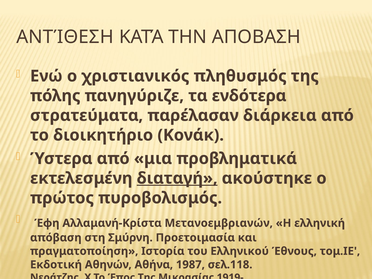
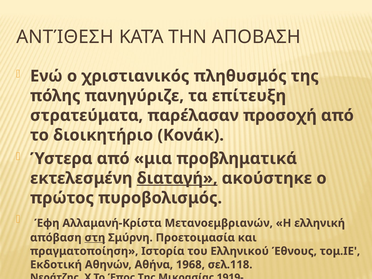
ενδότερα: ενδότερα -> επίτευξη
διάρκεια: διάρκεια -> προσοχή
στη underline: none -> present
1987: 1987 -> 1968
